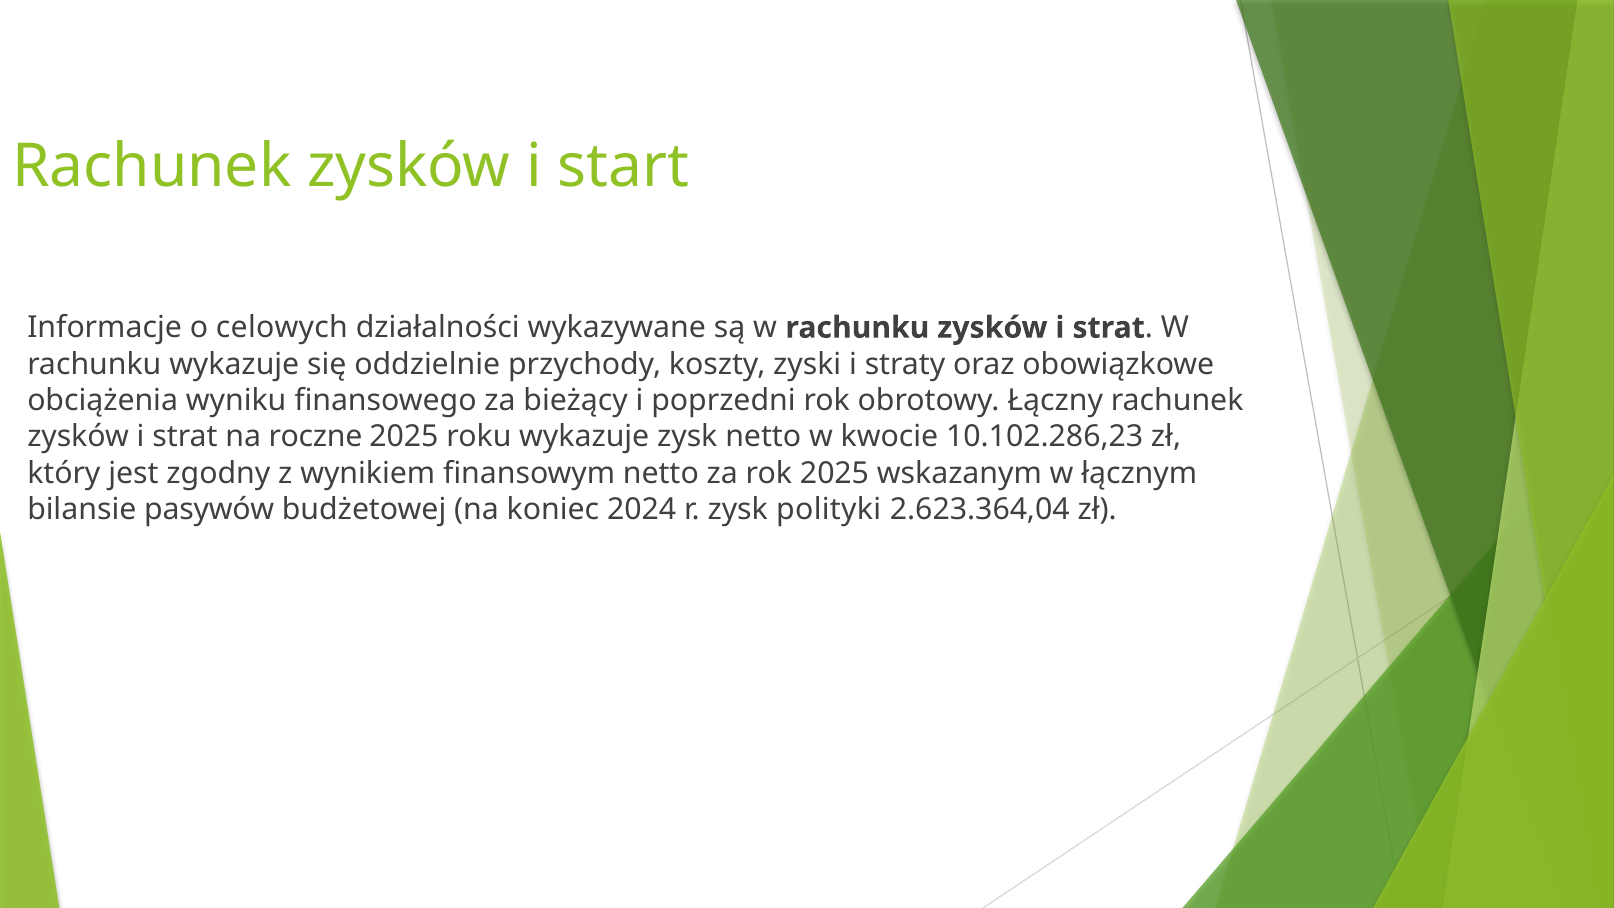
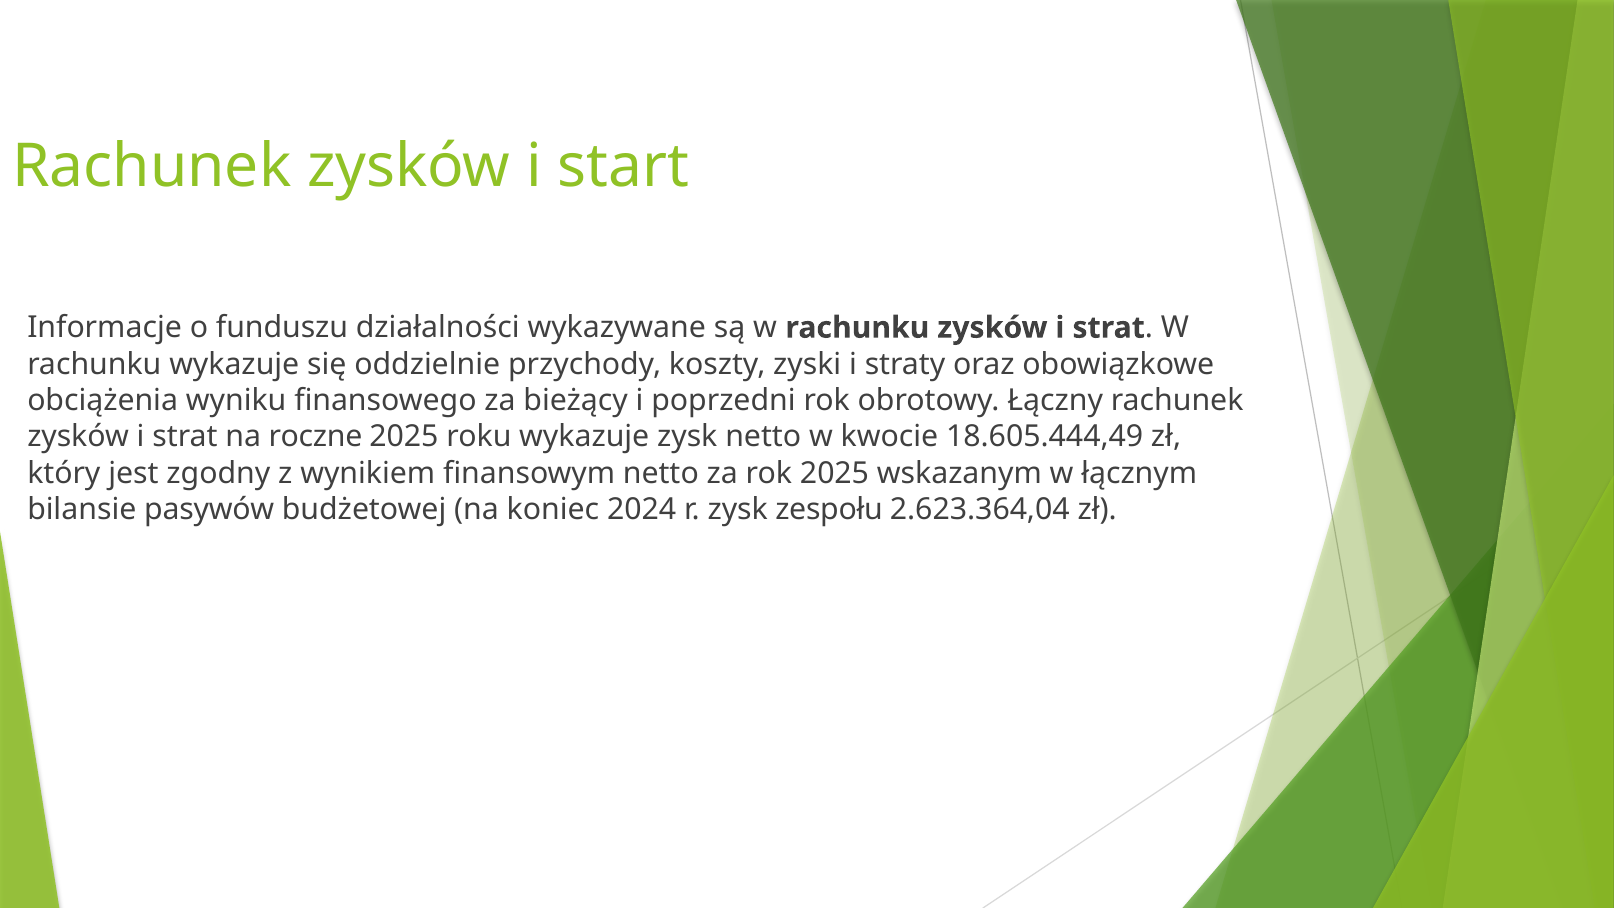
celowych: celowych -> funduszu
10.102.286,23: 10.102.286,23 -> 18.605.444,49
polityki: polityki -> zespołu
